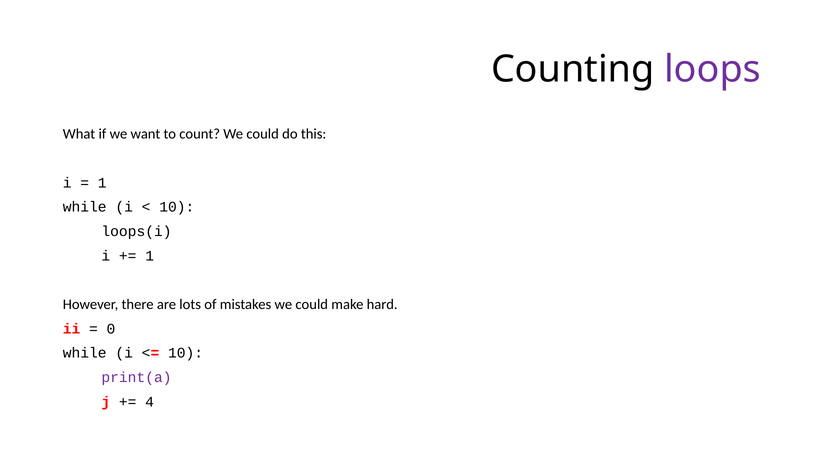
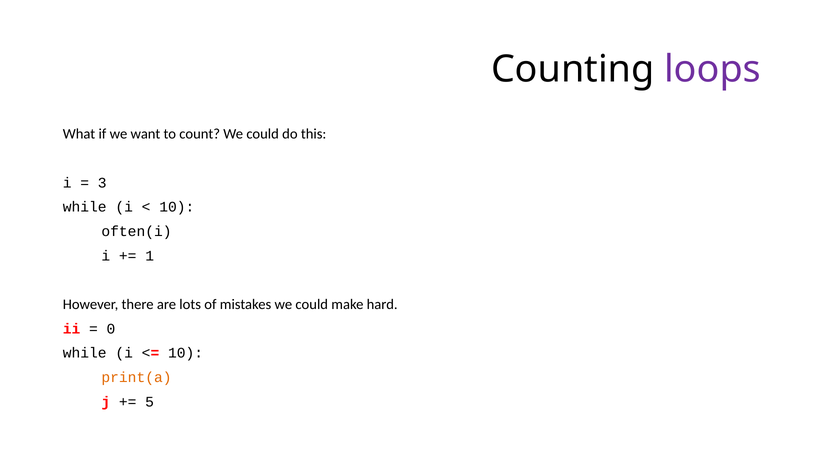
1 at (102, 183): 1 -> 3
loops(i: loops(i -> often(i
print(a colour: purple -> orange
4: 4 -> 5
